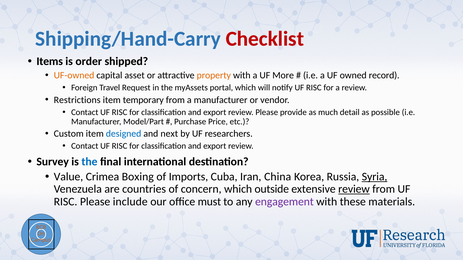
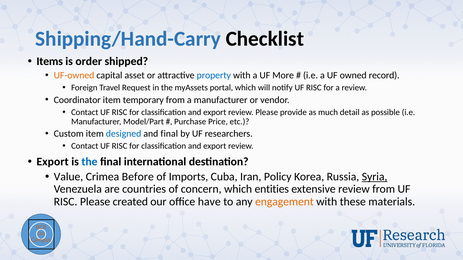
Checklist colour: red -> black
property colour: orange -> blue
Restrictions: Restrictions -> Coordinator
and next: next -> final
Survey at (53, 162): Survey -> Export
Boxing: Boxing -> Before
China: China -> Policy
outside: outside -> entities
review at (354, 189) underline: present -> none
include: include -> created
must: must -> have
engagement colour: purple -> orange
